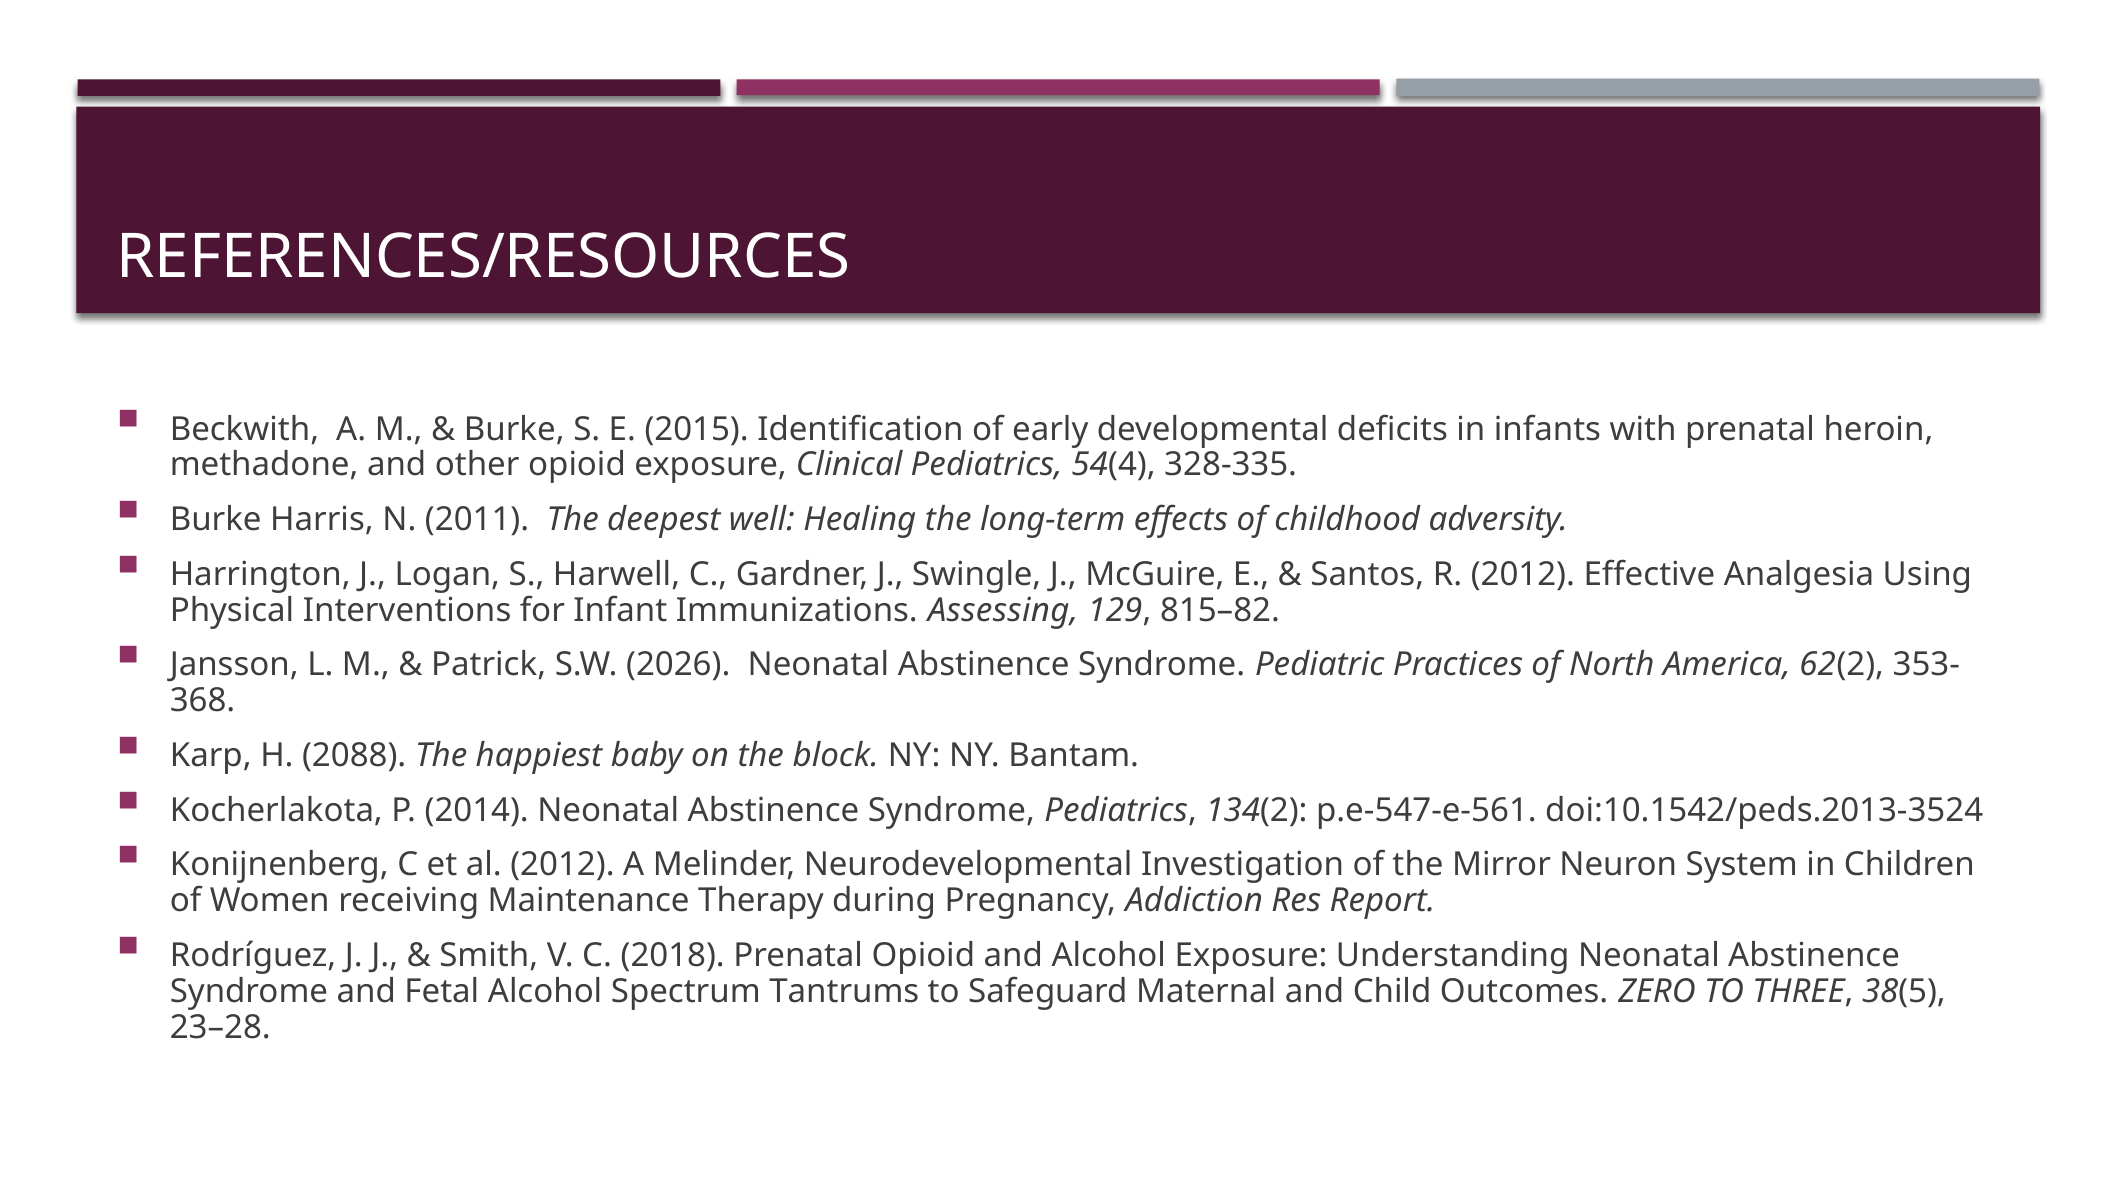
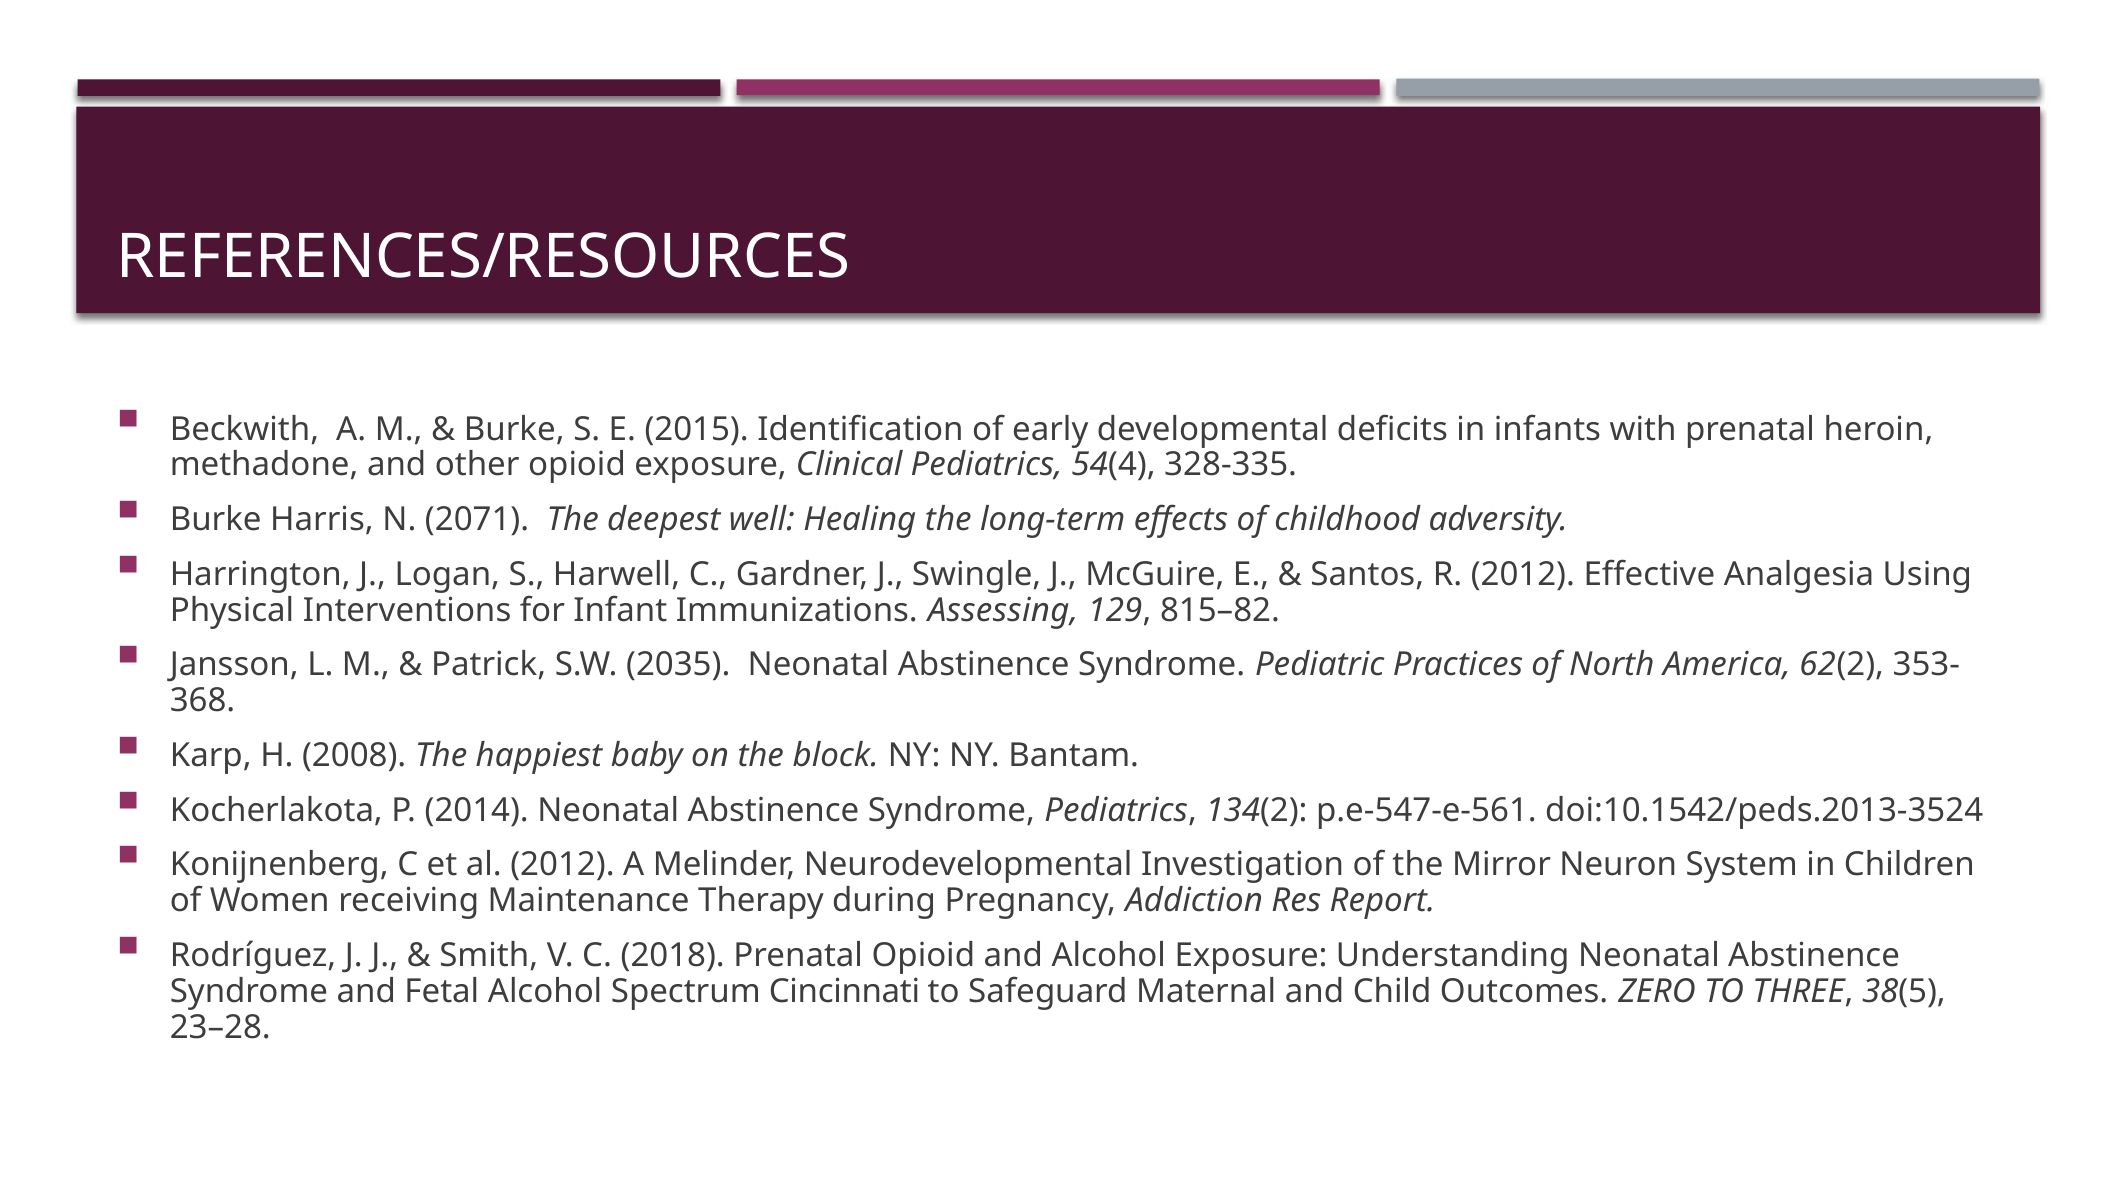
2011: 2011 -> 2071
2026: 2026 -> 2035
2088: 2088 -> 2008
Tantrums: Tantrums -> Cincinnati
